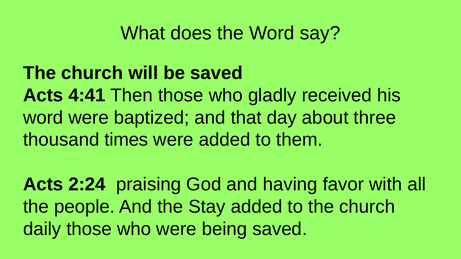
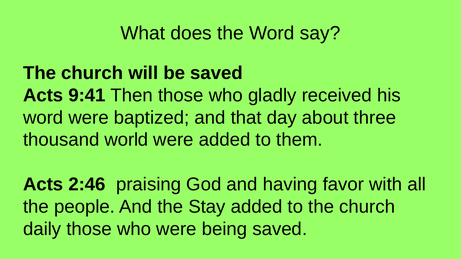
4:41: 4:41 -> 9:41
times: times -> world
2:24: 2:24 -> 2:46
